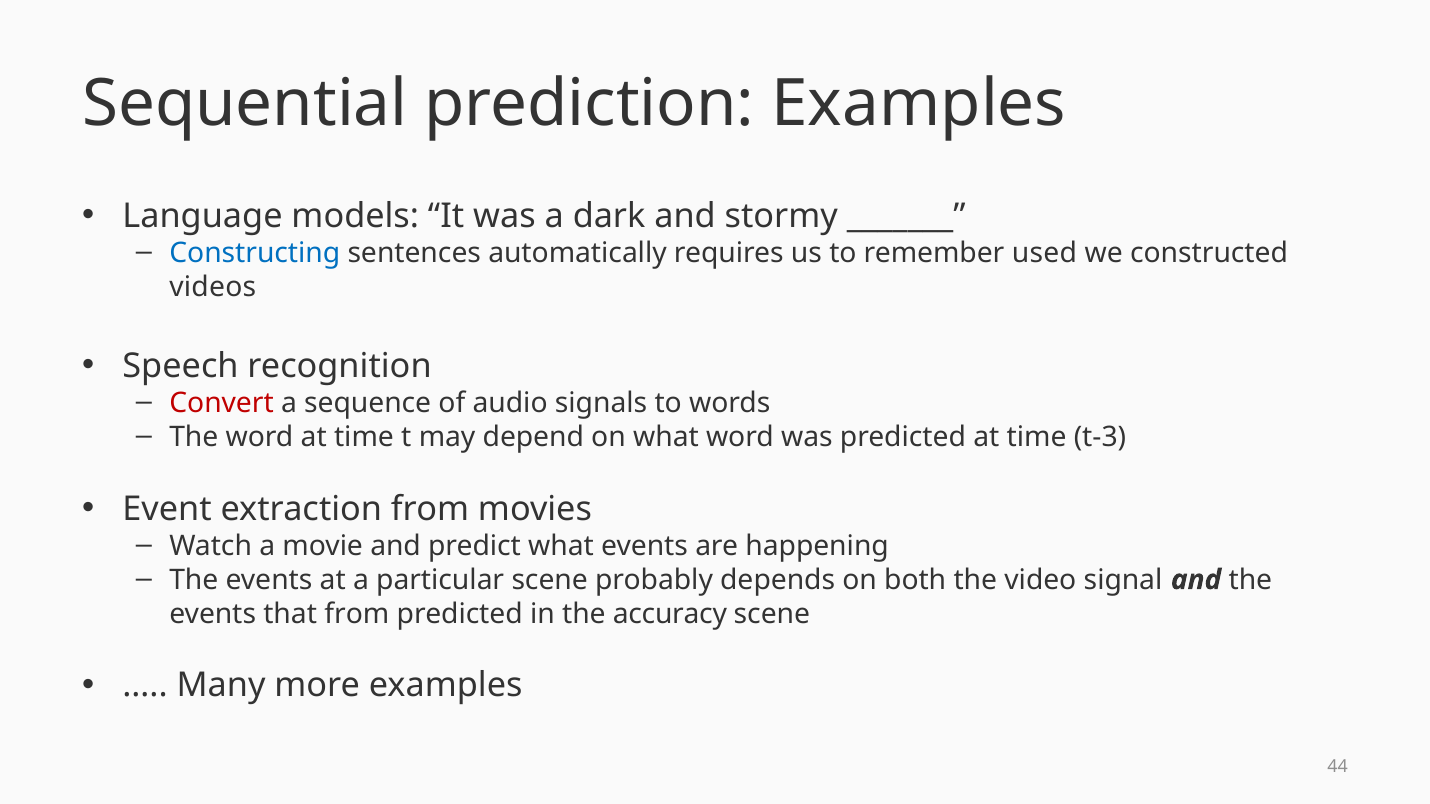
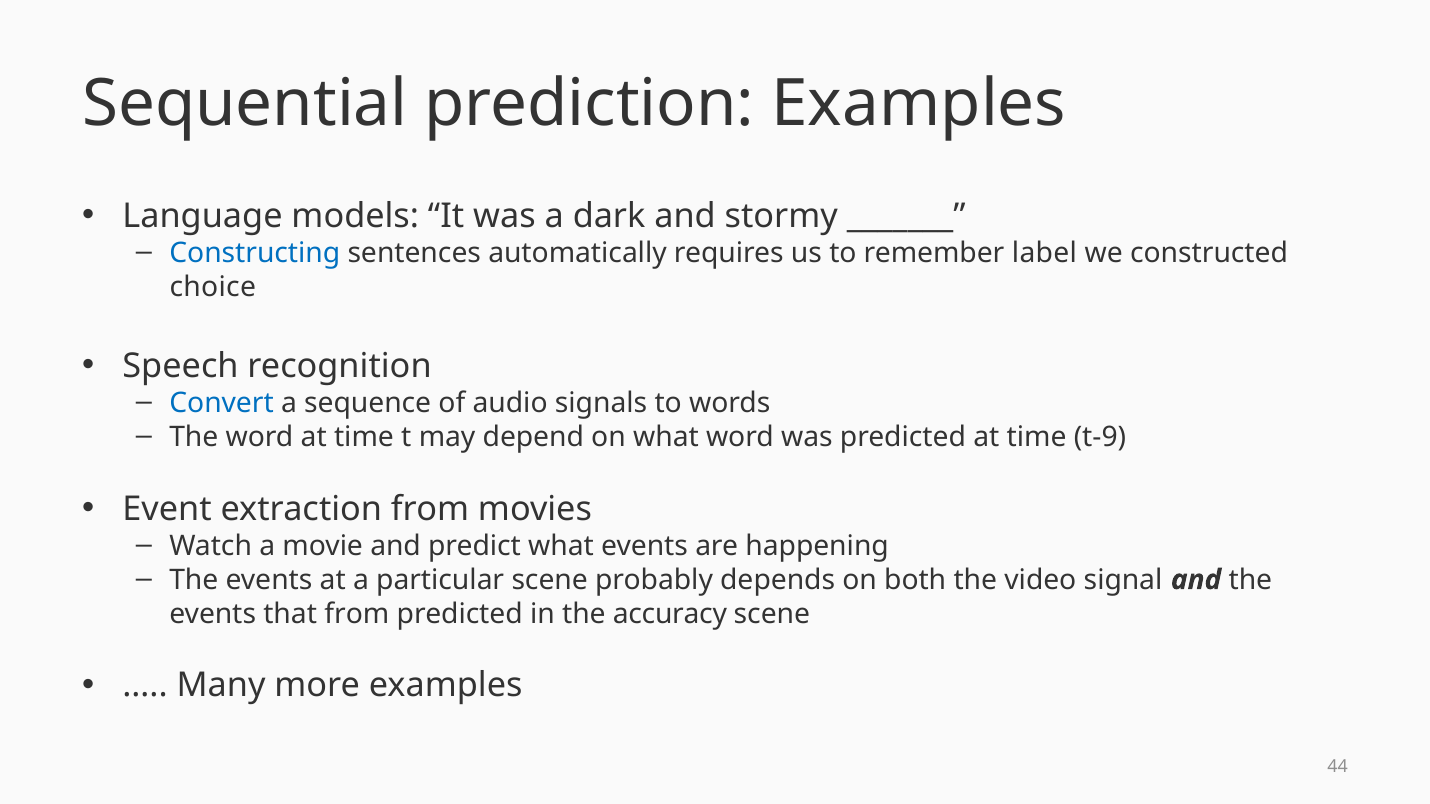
used: used -> label
videos: videos -> choice
Convert colour: red -> blue
t-3: t-3 -> t-9
